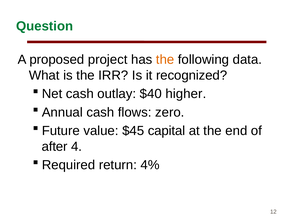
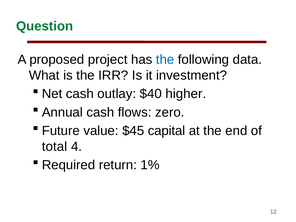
the at (165, 60) colour: orange -> blue
recognized: recognized -> investment
after: after -> total
4%: 4% -> 1%
